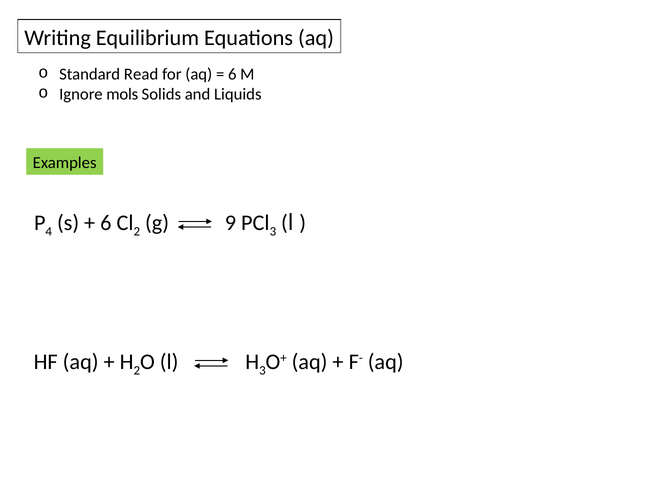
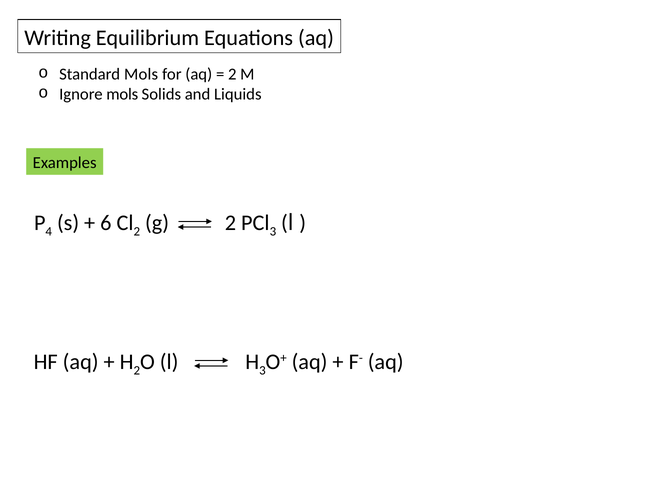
Standard Read: Read -> Mols
6 at (232, 74): 6 -> 2
g 9: 9 -> 2
